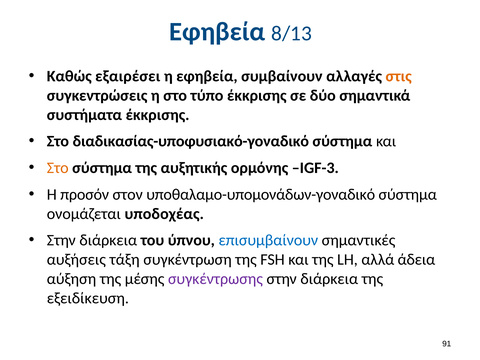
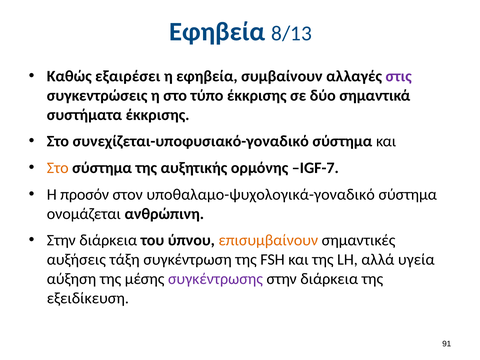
στις colour: orange -> purple
διαδικασίας-υποφυσιακό-γοναδικό: διαδικασίας-υποφυσιακό-γοναδικό -> συνεχίζεται-υποφυσιακό-γοναδικό
IGF-3: IGF-3 -> IGF-7
υποθαλαμο-υπομονάδων-γοναδικό: υποθαλαμο-υπομονάδων-γοναδικό -> υποθαλαμο-ψυχολογικά-γοναδικό
υποδοχέας: υποδοχέας -> ανθρώπινη
επισυμβαίνουν colour: blue -> orange
άδεια: άδεια -> υγεία
